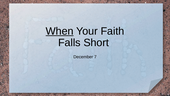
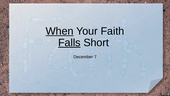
Falls underline: none -> present
